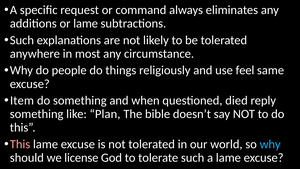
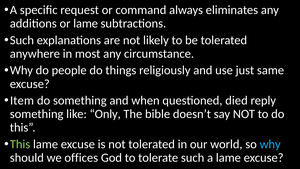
feel: feel -> just
Plan: Plan -> Only
This at (20, 144) colour: pink -> light green
license: license -> offices
